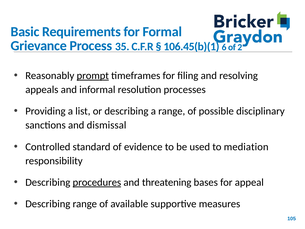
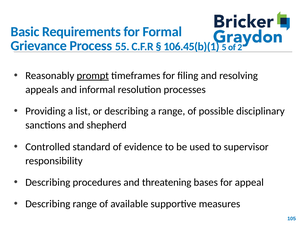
35: 35 -> 55
6: 6 -> 5
dismissal: dismissal -> shepherd
mediation: mediation -> supervisor
procedures underline: present -> none
